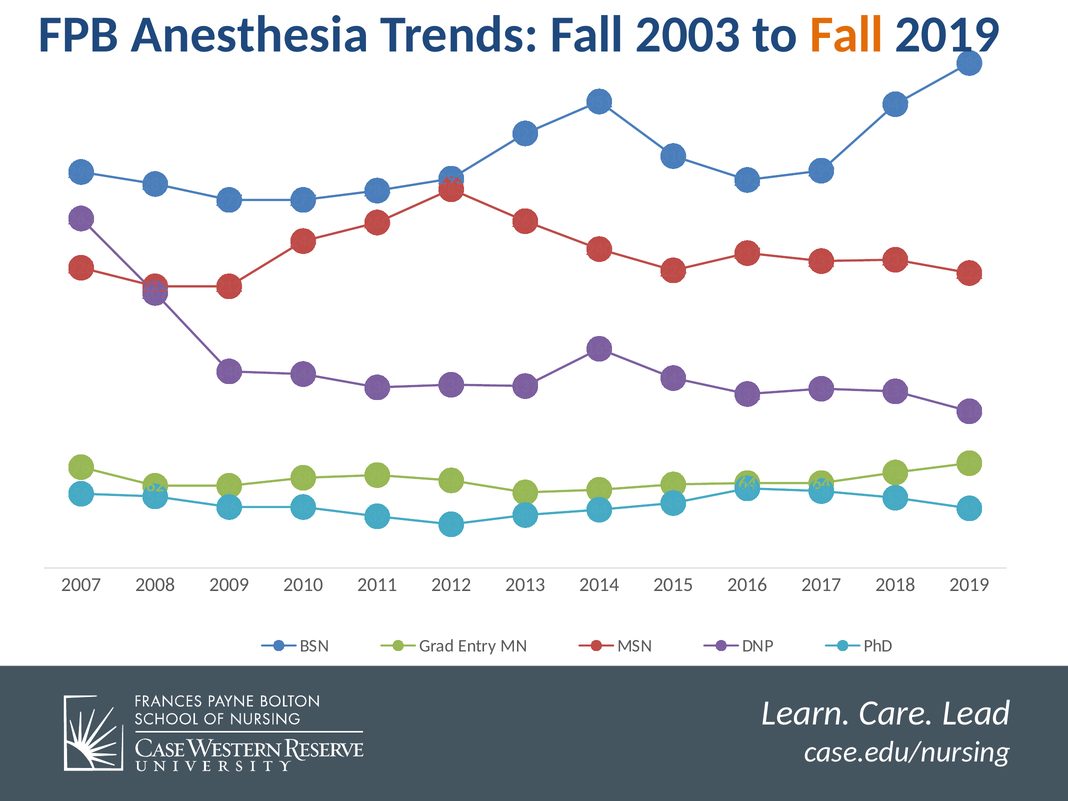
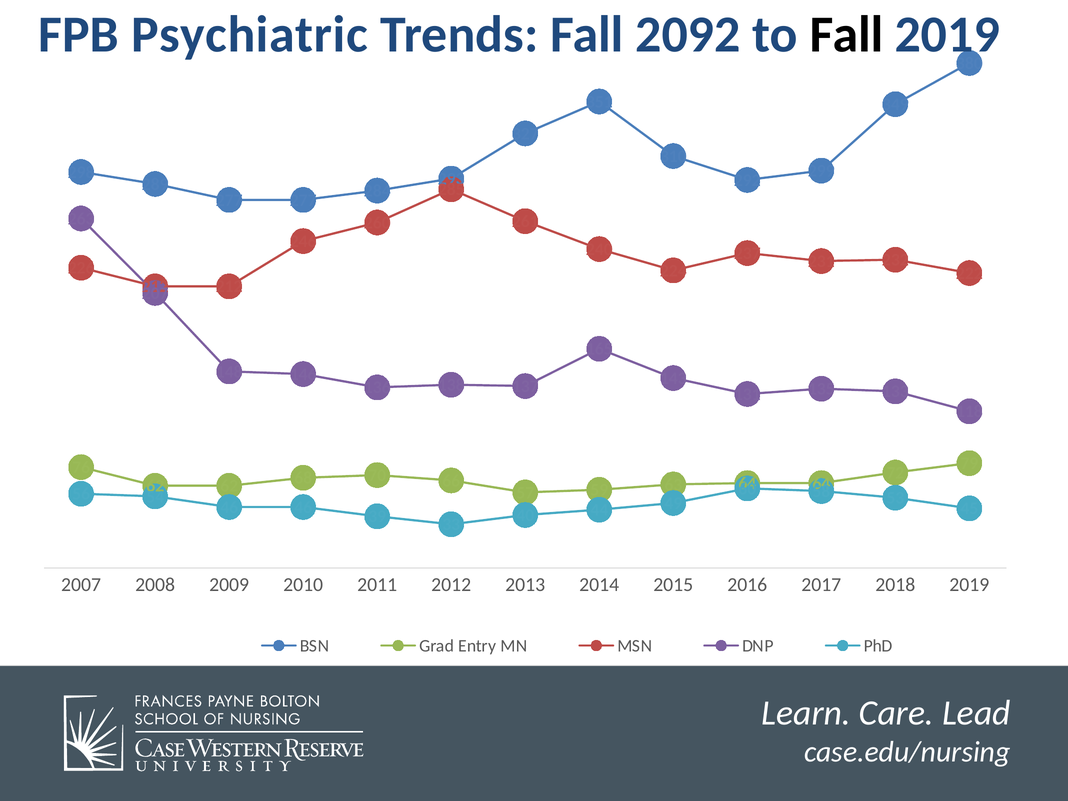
Anesthesia: Anesthesia -> Psychiatric
2003: 2003 -> 2092
Fall at (846, 34) colour: orange -> black
